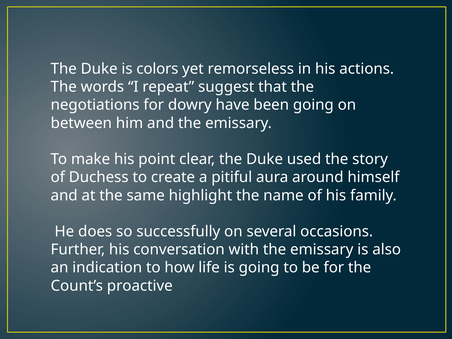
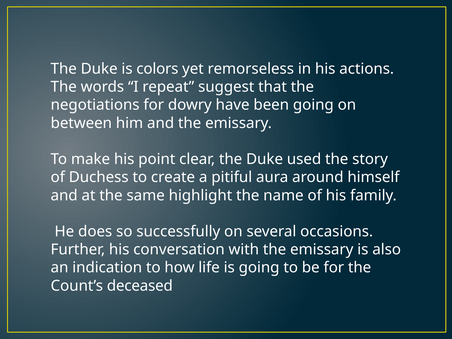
proactive: proactive -> deceased
